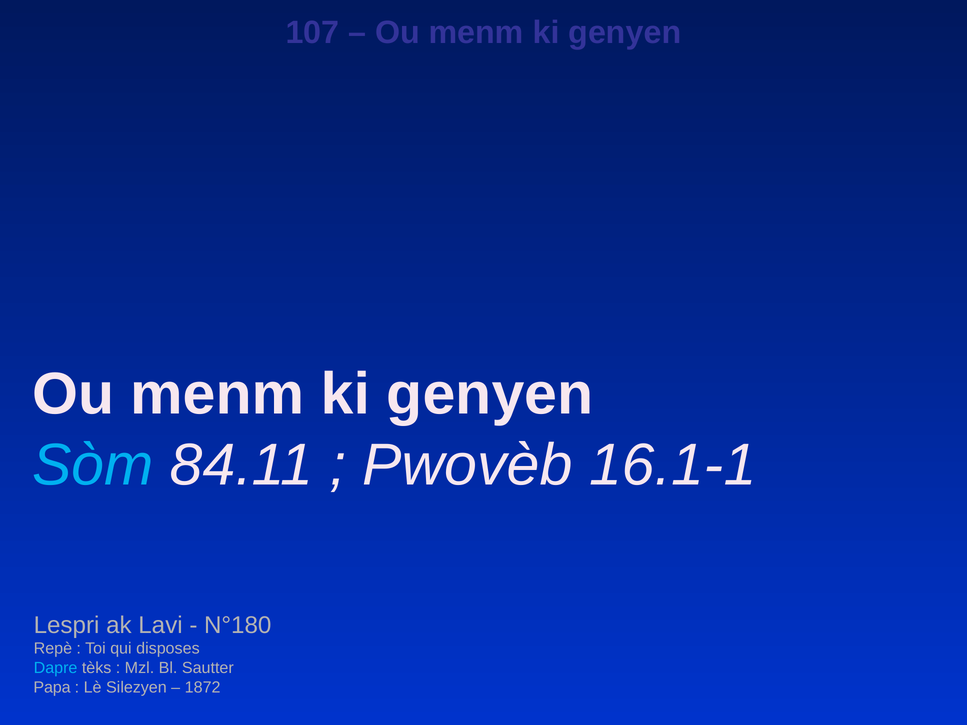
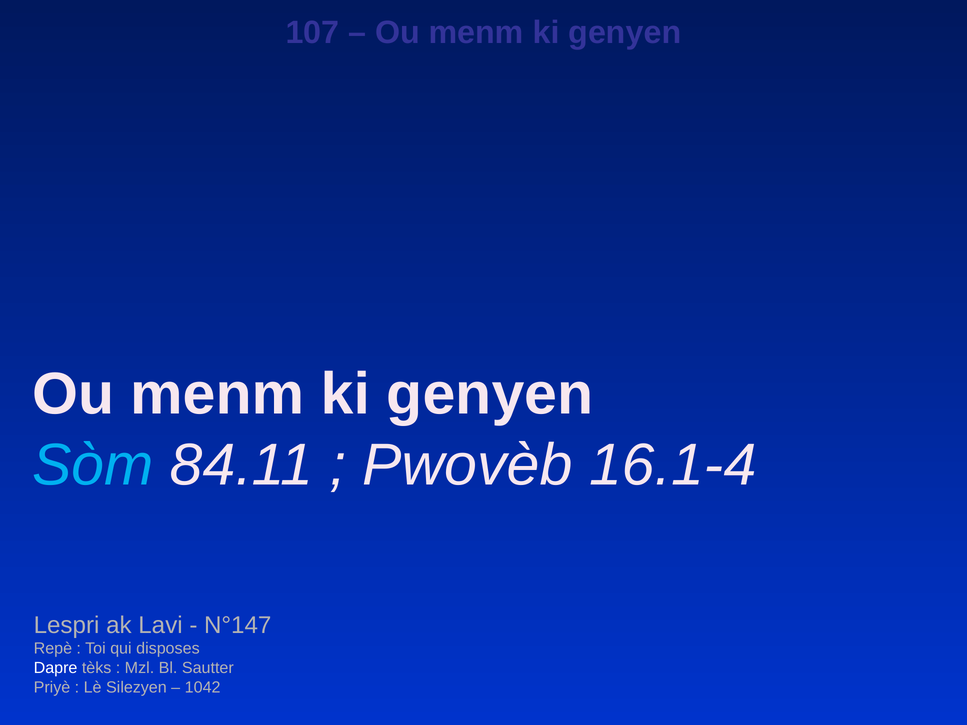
16.1-1: 16.1-1 -> 16.1-4
N°180: N°180 -> N°147
Dapre colour: light blue -> white
Papa: Papa -> Priyè
1872: 1872 -> 1042
